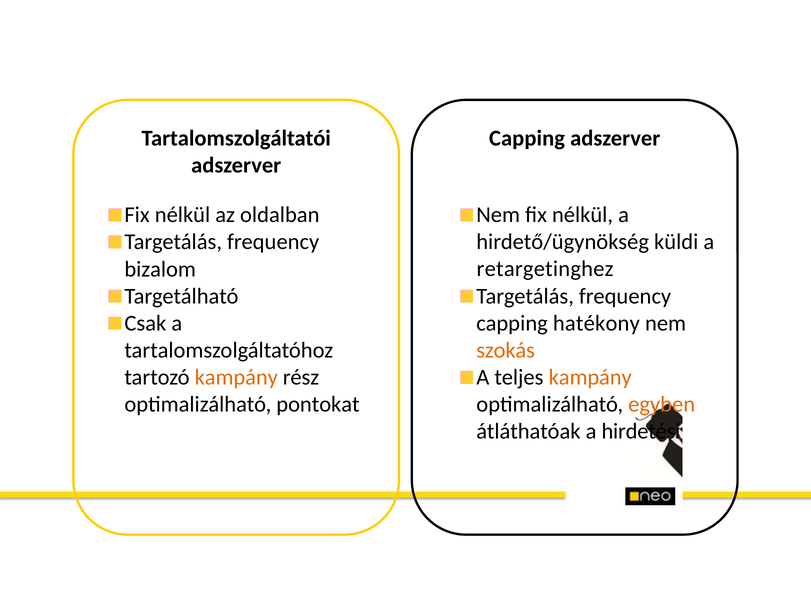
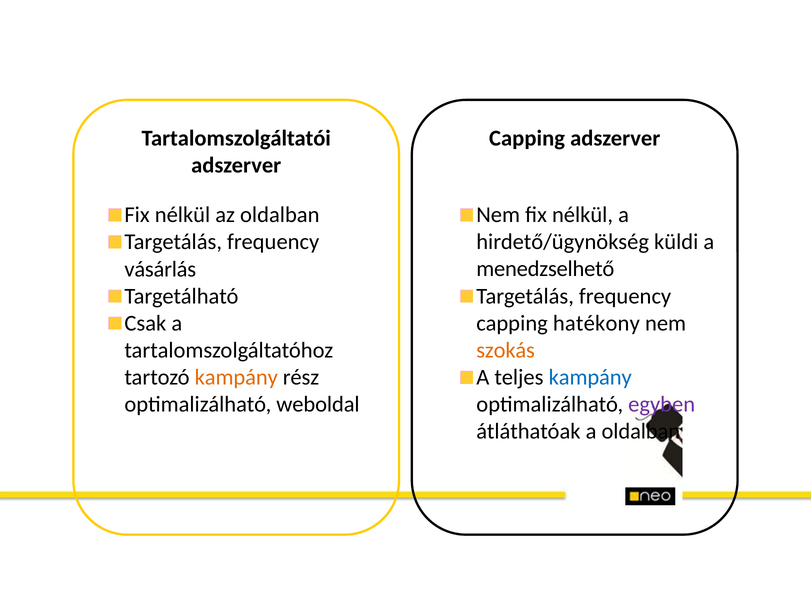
bizalom: bizalom -> vásárlás
retargetinghez: retargetinghez -> menedzselhető
kampány at (590, 377) colour: orange -> blue
pontokat: pontokat -> weboldal
egyben colour: orange -> purple
a hirdetési: hirdetési -> oldalban
